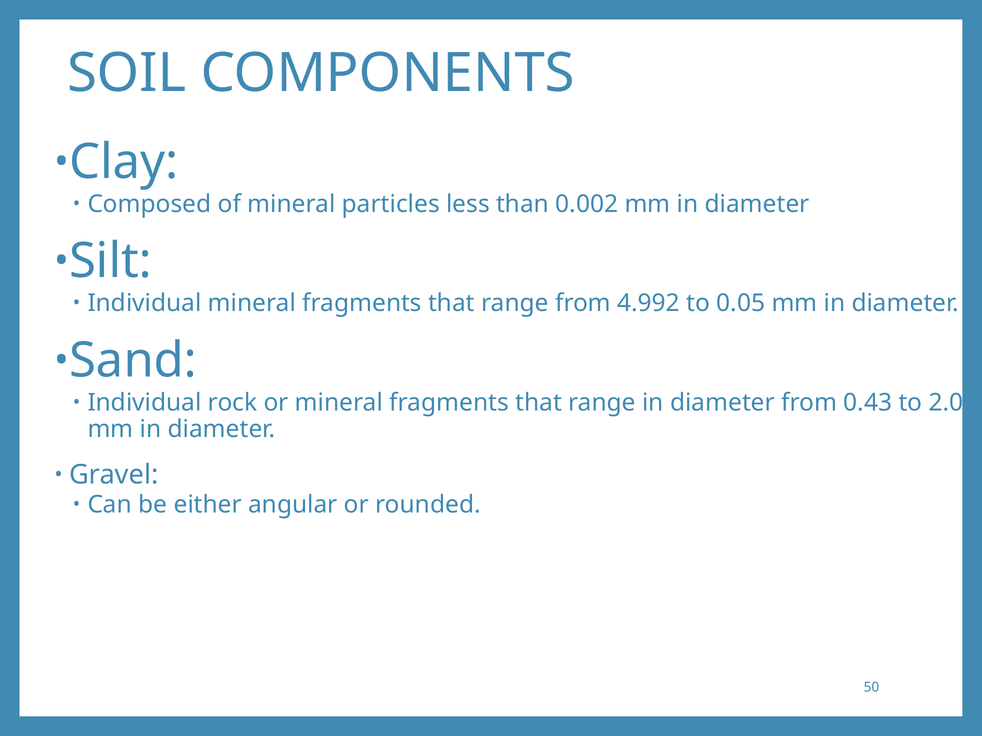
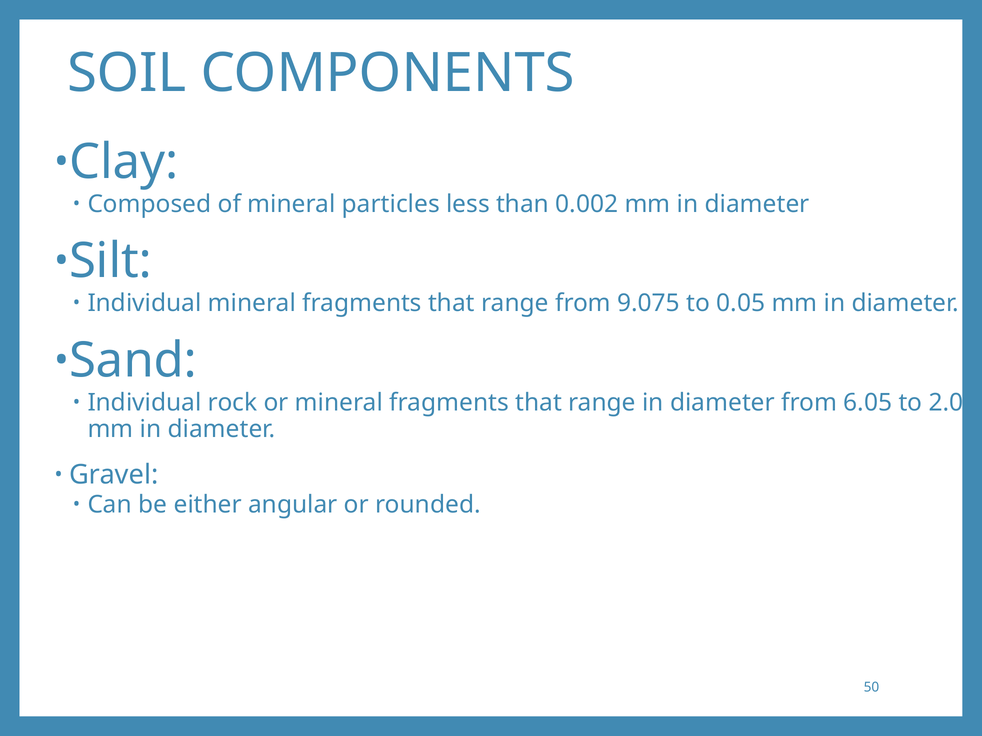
4.992: 4.992 -> 9.075
0.43: 0.43 -> 6.05
